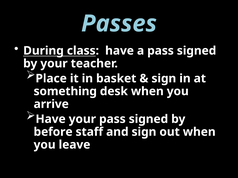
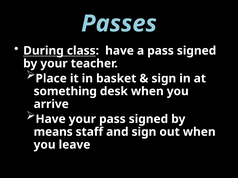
before: before -> means
